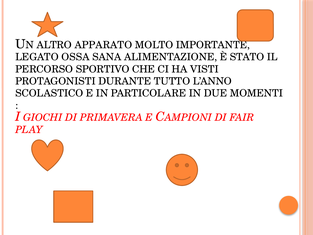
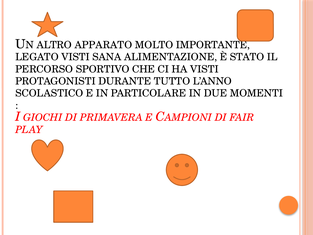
LEGATO OSSA: OSSA -> VISTI
